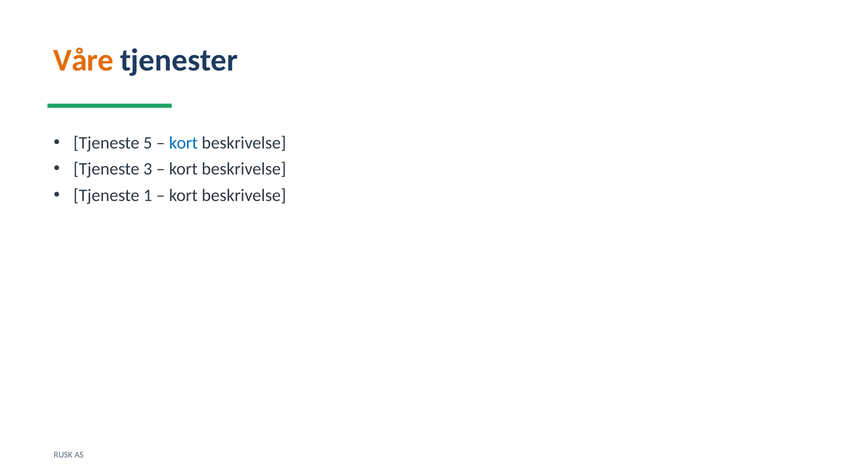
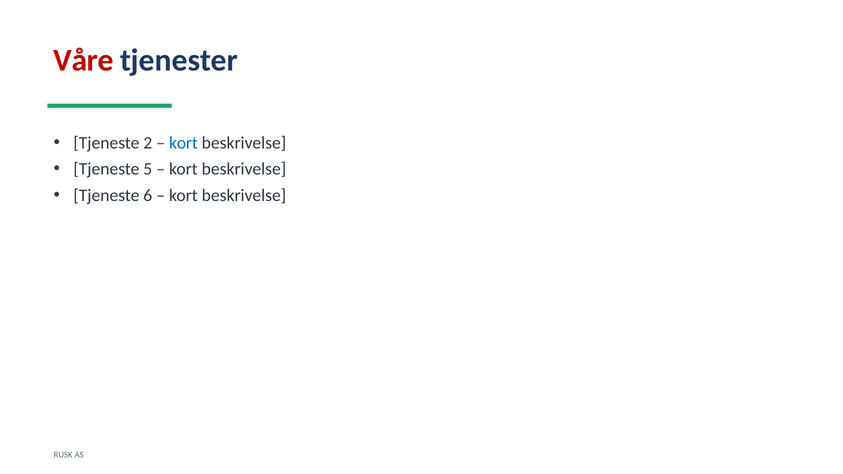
Våre colour: orange -> red
5: 5 -> 2
3: 3 -> 5
1: 1 -> 6
